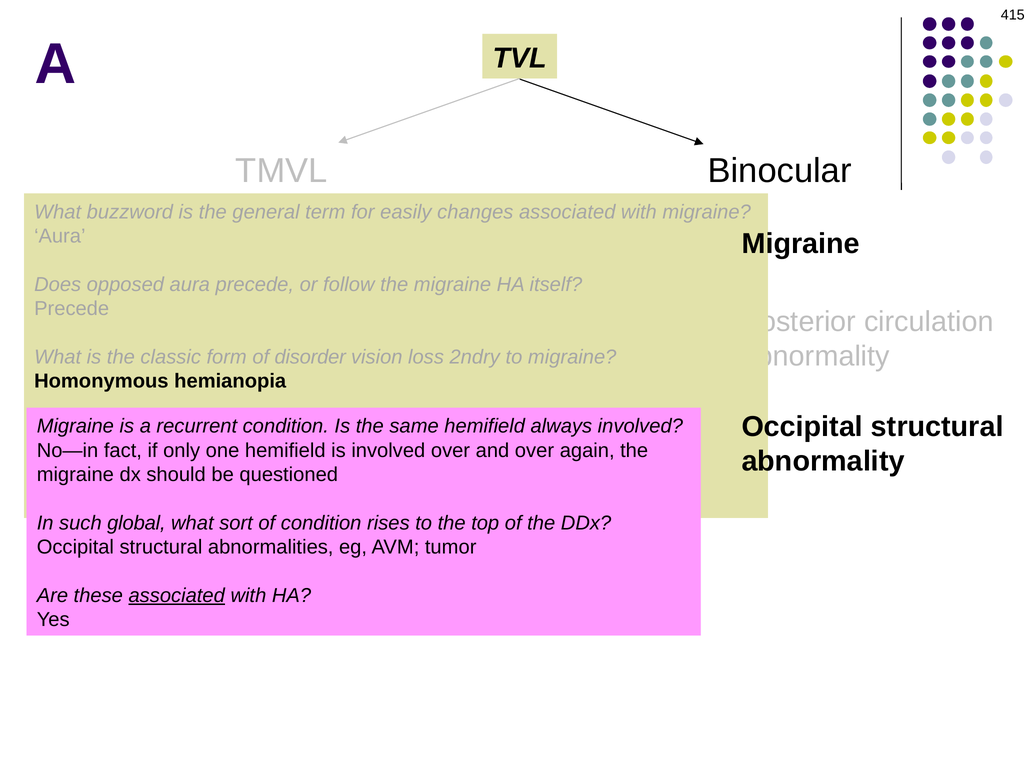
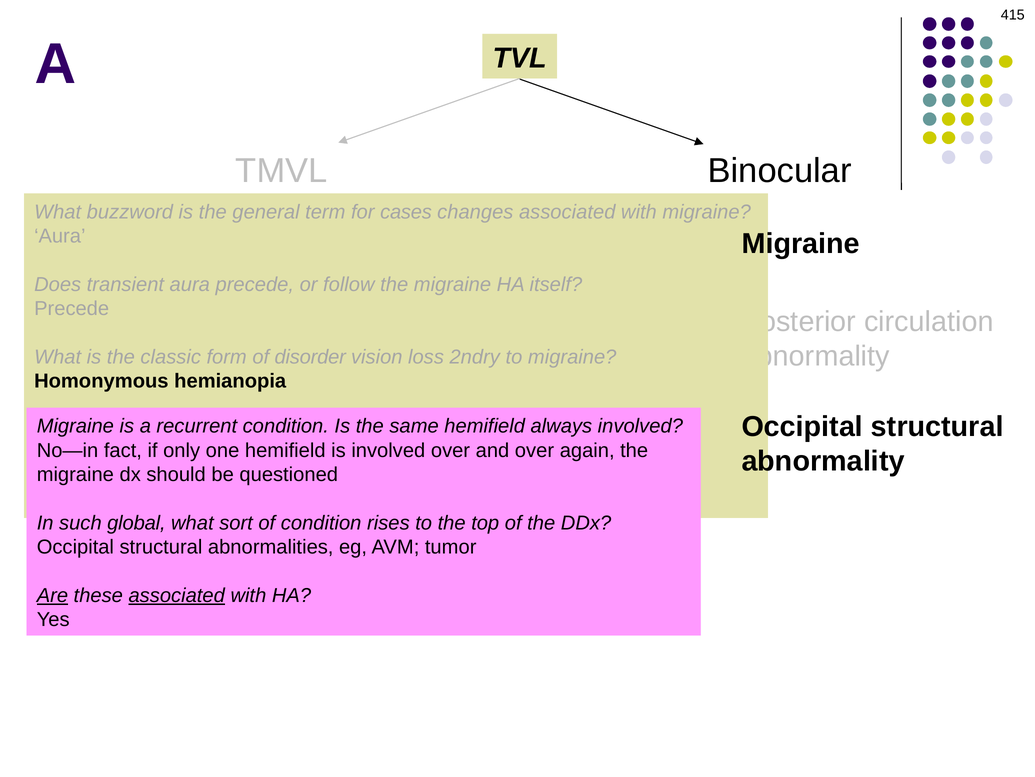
easily: easily -> cases
opposed: opposed -> transient
Are underline: none -> present
